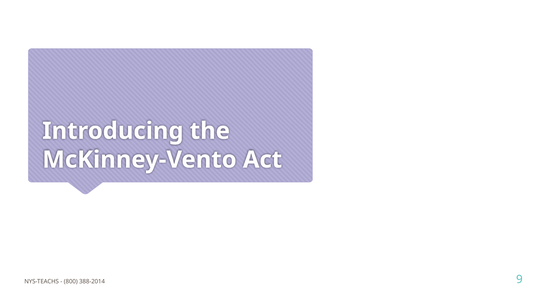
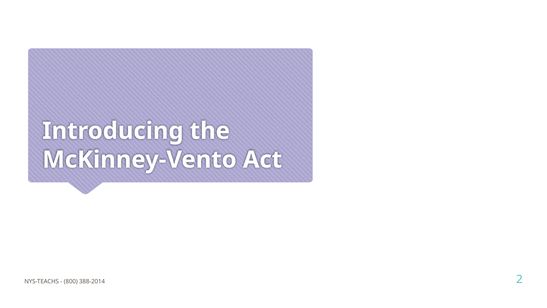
9: 9 -> 2
